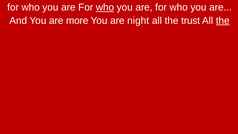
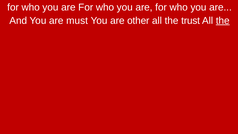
who at (105, 7) underline: present -> none
more: more -> must
night: night -> other
